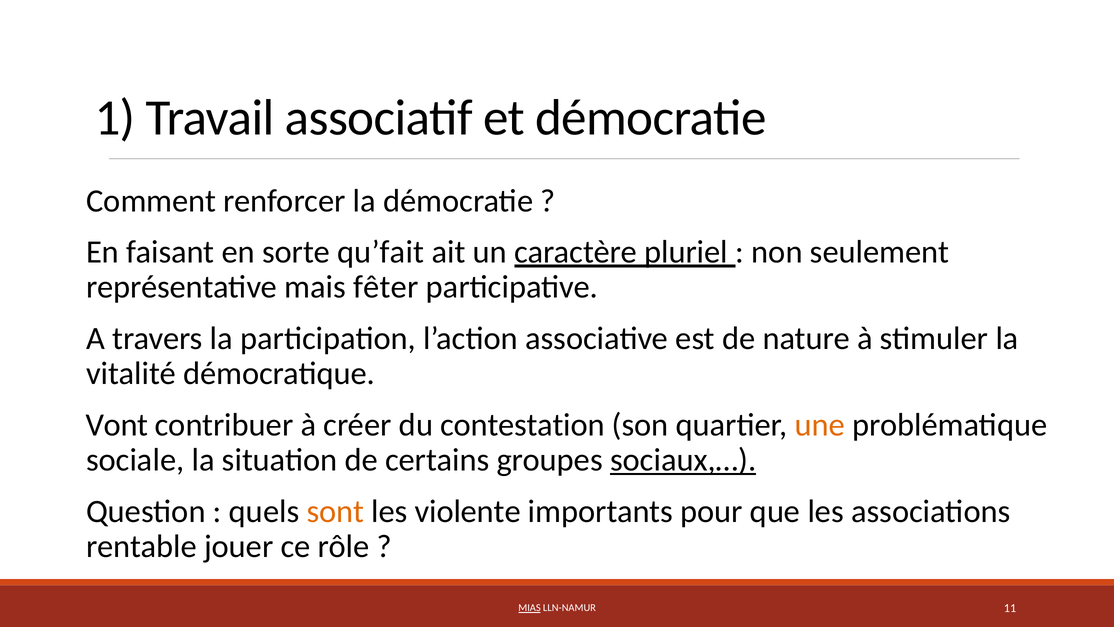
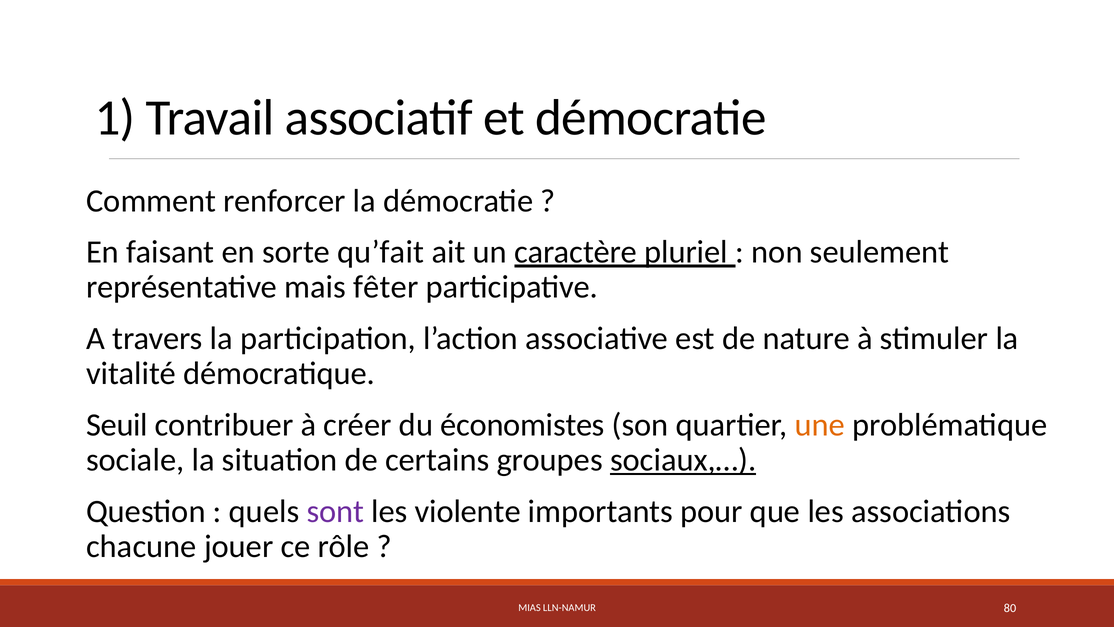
Vont: Vont -> Seuil
contestation: contestation -> économistes
sont colour: orange -> purple
rentable: rentable -> chacune
MIAS underline: present -> none
11: 11 -> 80
